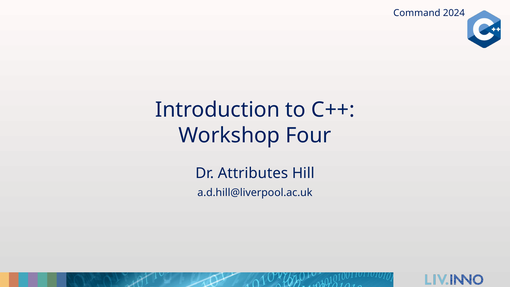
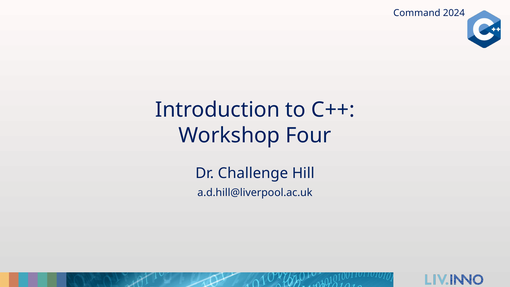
Attributes: Attributes -> Challenge
